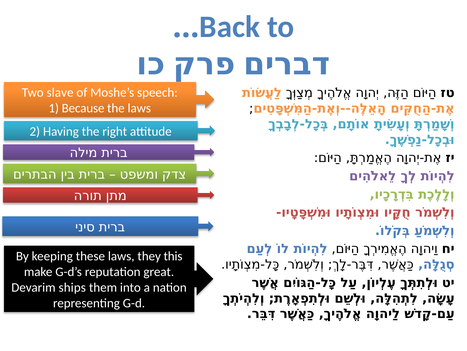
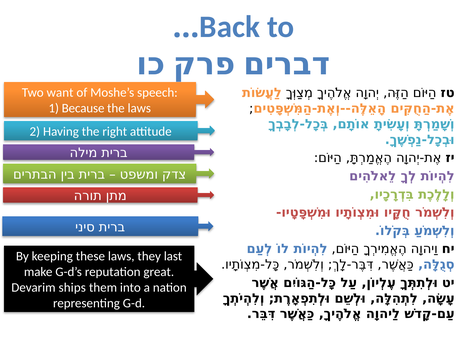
slave: slave -> want
this: this -> last
